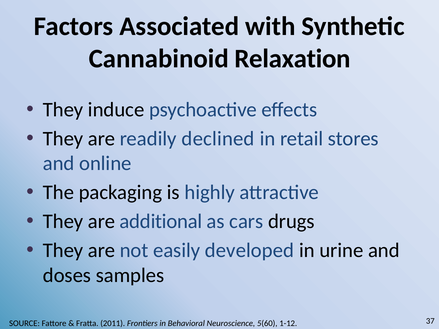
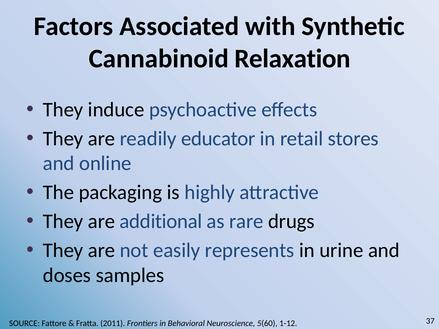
declined: declined -> educator
cars: cars -> rare
developed: developed -> represents
